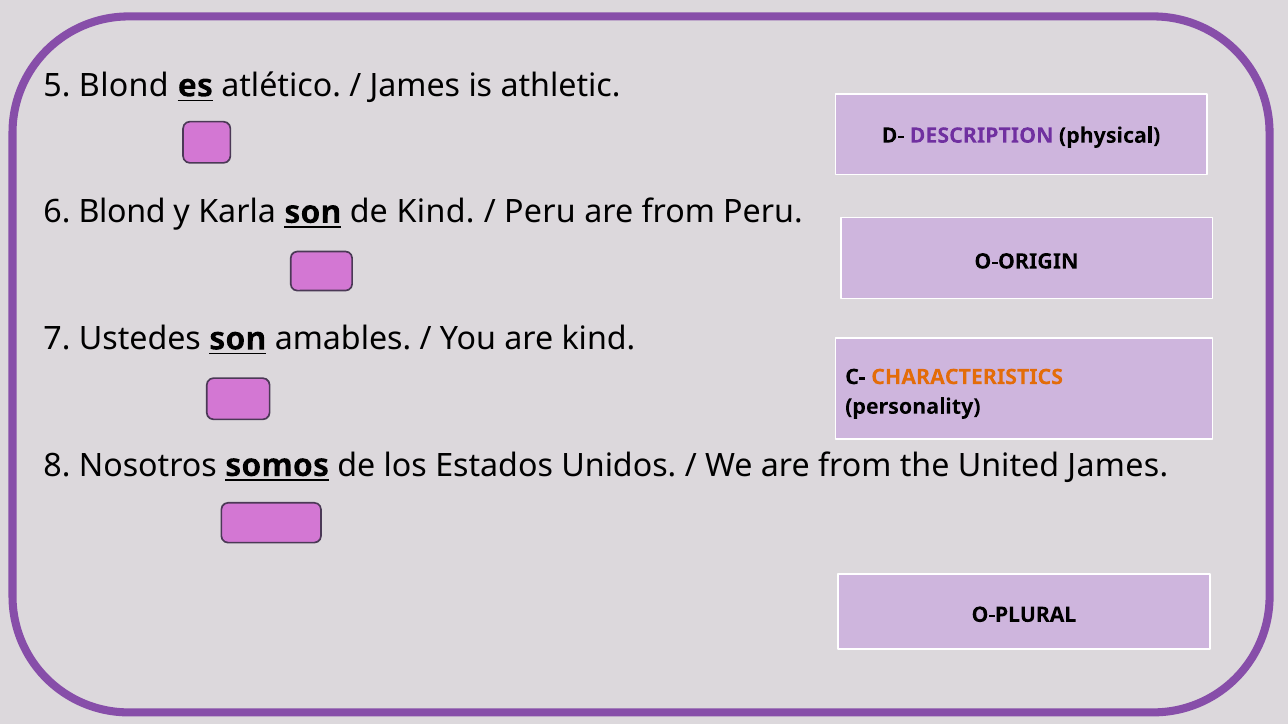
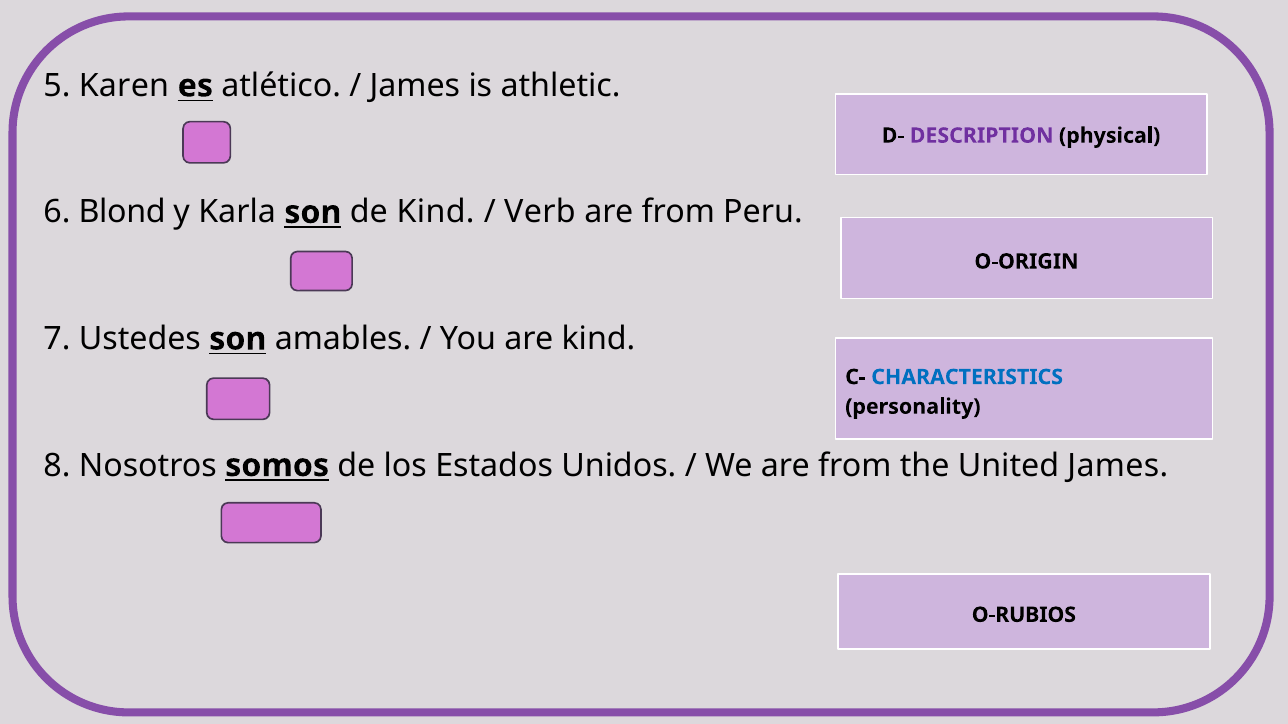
5 Blond: Blond -> Karen
Peru at (540, 212): Peru -> Verb
CHARACTERISTICS colour: orange -> blue
O-PLURAL: O-PLURAL -> O-RUBIOS
